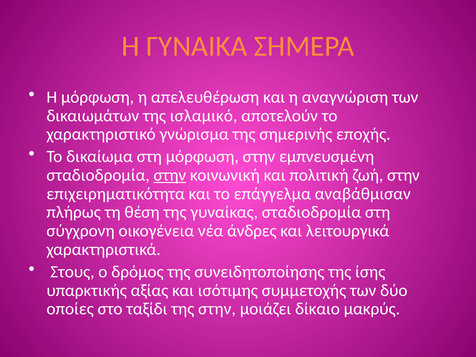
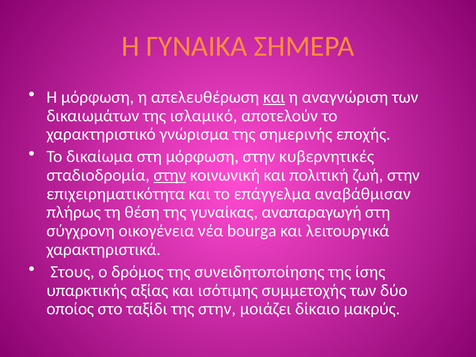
και at (274, 97) underline: none -> present
εμπνευσμένη: εμπνευσμένη -> κυβερνητικές
γυναίκας σταδιοδρομία: σταδιοδρομία -> αναπαραγωγή
άνδρες: άνδρες -> bourga
οποίες: οποίες -> οποίος
